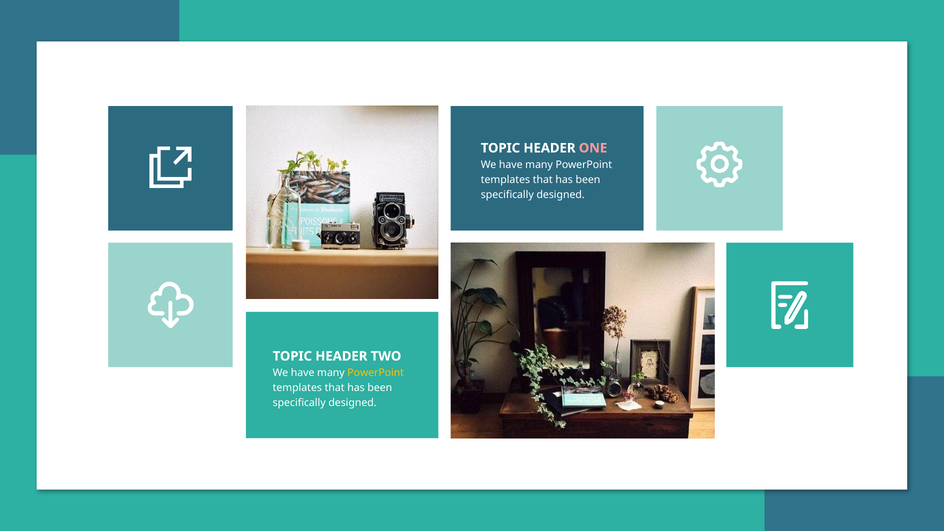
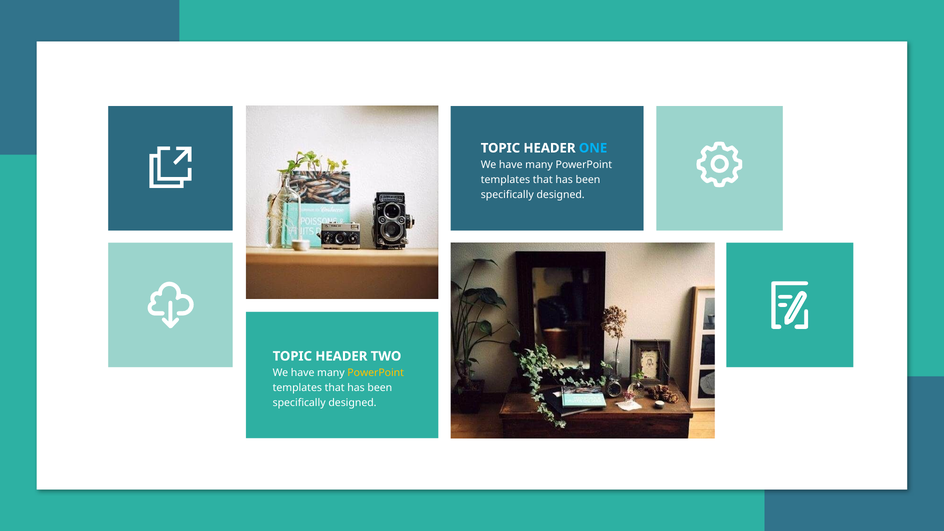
ONE colour: pink -> light blue
